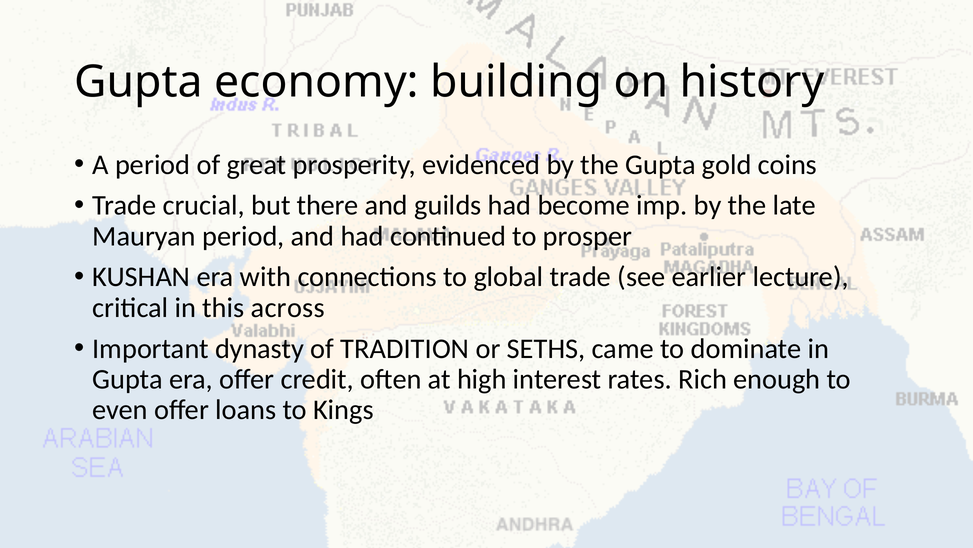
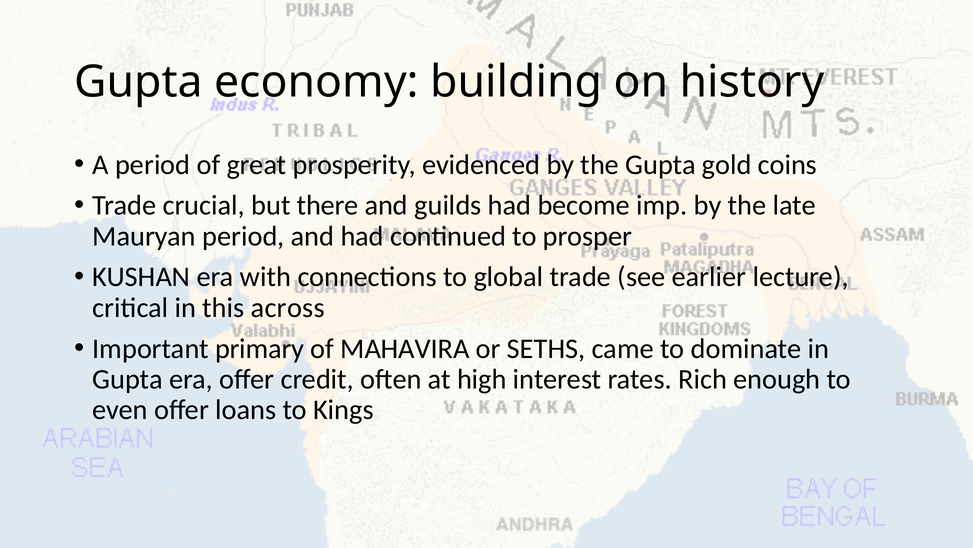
dynasty: dynasty -> primary
TRADITION: TRADITION -> MAHAVIRA
